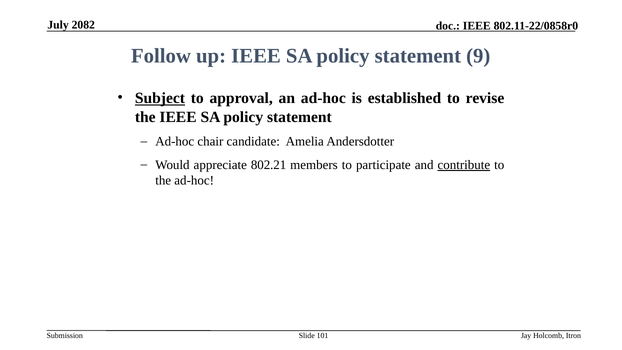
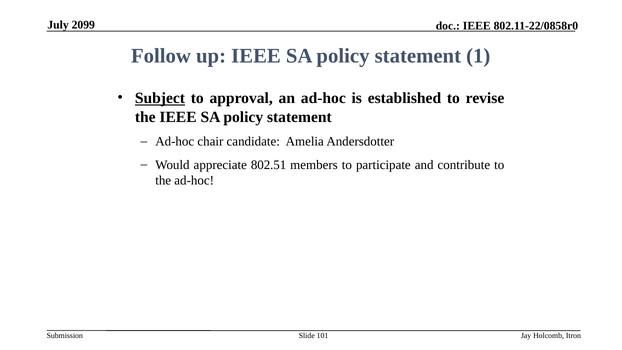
2082: 2082 -> 2099
9: 9 -> 1
802.21: 802.21 -> 802.51
contribute underline: present -> none
